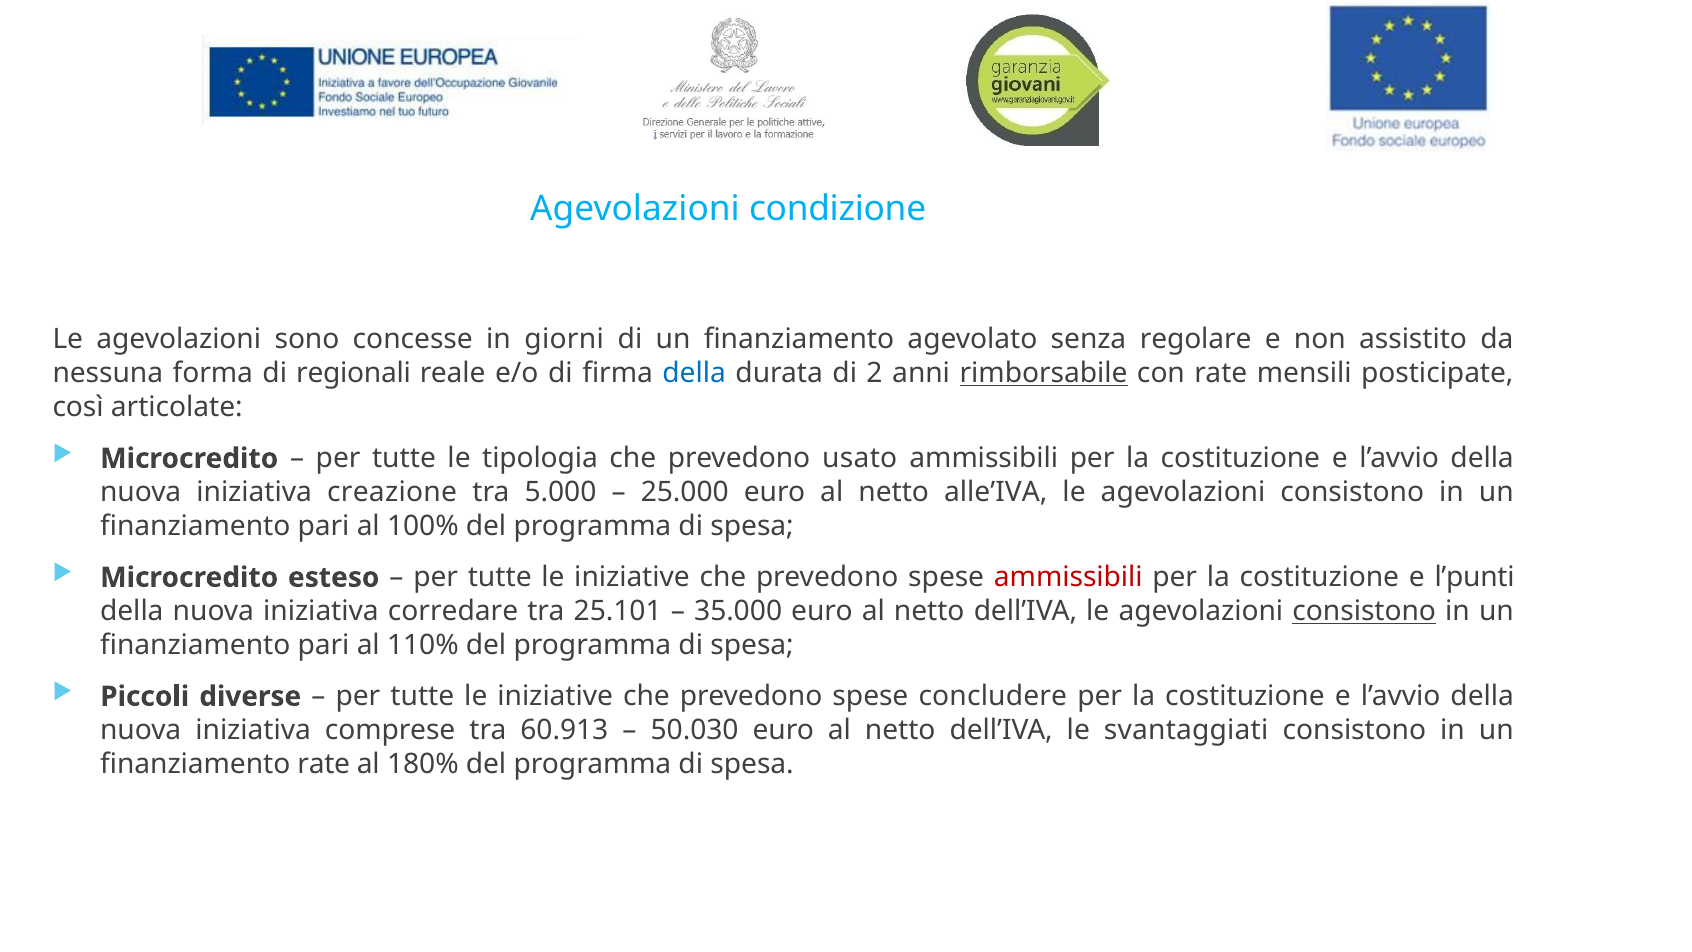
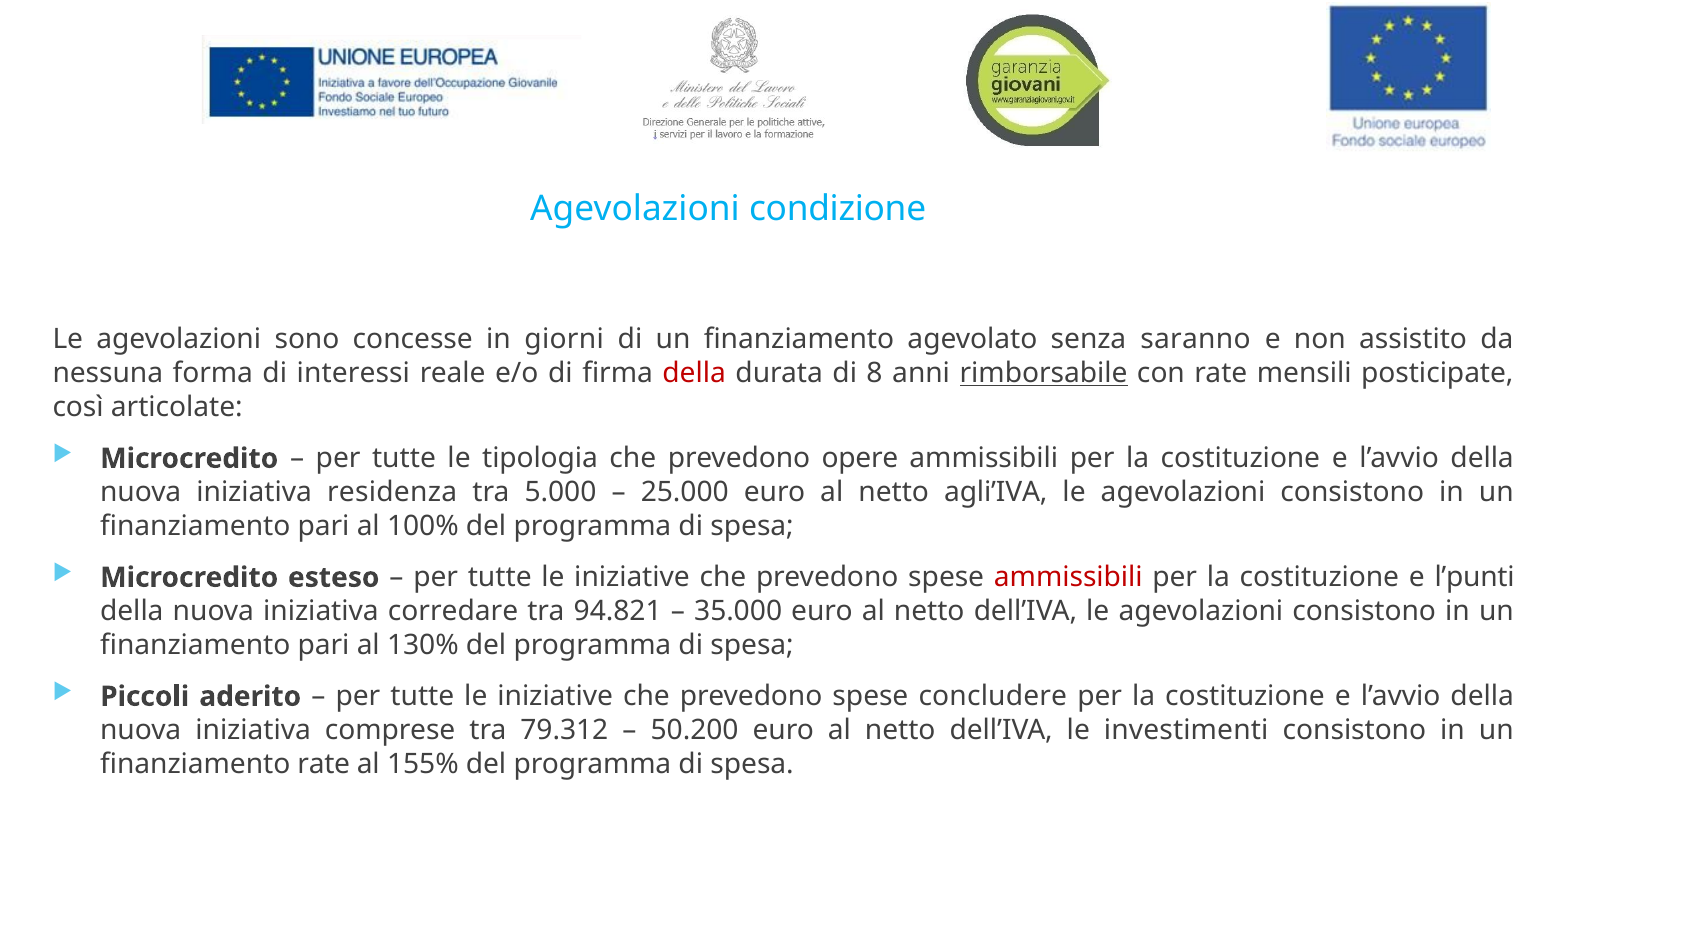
regolare: regolare -> saranno
regionali: regionali -> interessi
della at (694, 373) colour: blue -> red
2: 2 -> 8
usato: usato -> opere
creazione: creazione -> residenza
alle’IVA: alle’IVA -> agli’IVA
25.101: 25.101 -> 94.821
consistono at (1364, 611) underline: present -> none
110%: 110% -> 130%
diverse: diverse -> aderito
60.913: 60.913 -> 79.312
50.030: 50.030 -> 50.200
svantaggiati: svantaggiati -> investimenti
180%: 180% -> 155%
